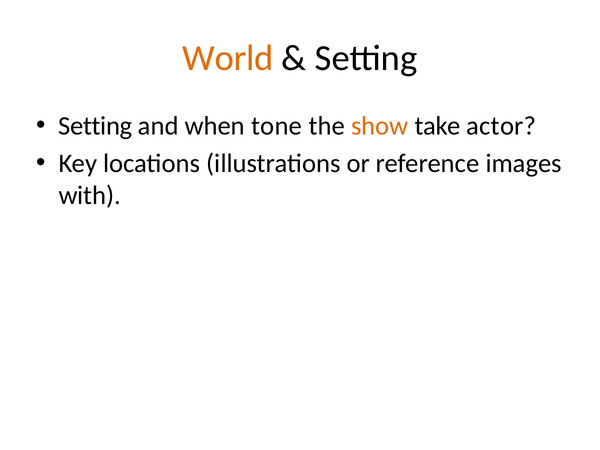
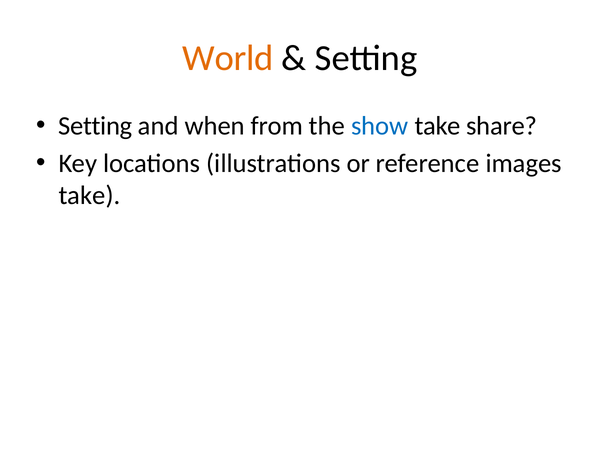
tone: tone -> from
show colour: orange -> blue
actor: actor -> share
with at (90, 195): with -> take
